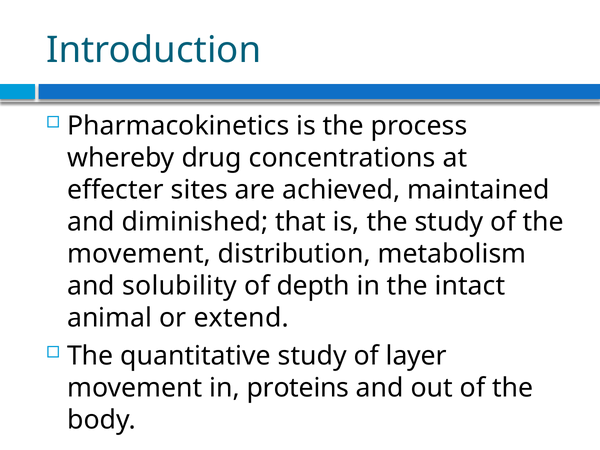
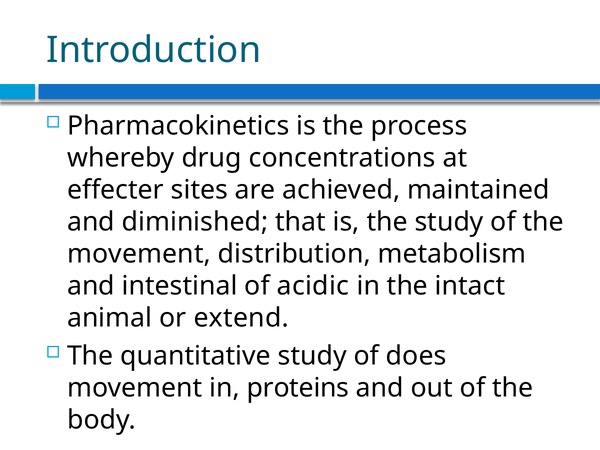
solubility: solubility -> intestinal
depth: depth -> acidic
layer: layer -> does
